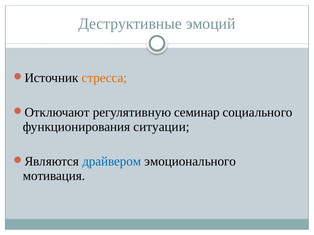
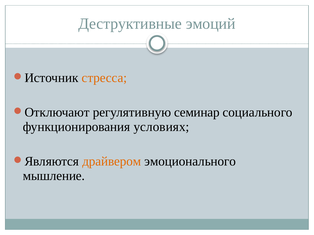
ситуации: ситуации -> условиях
драйвером colour: blue -> orange
мотивация: мотивация -> мышление
